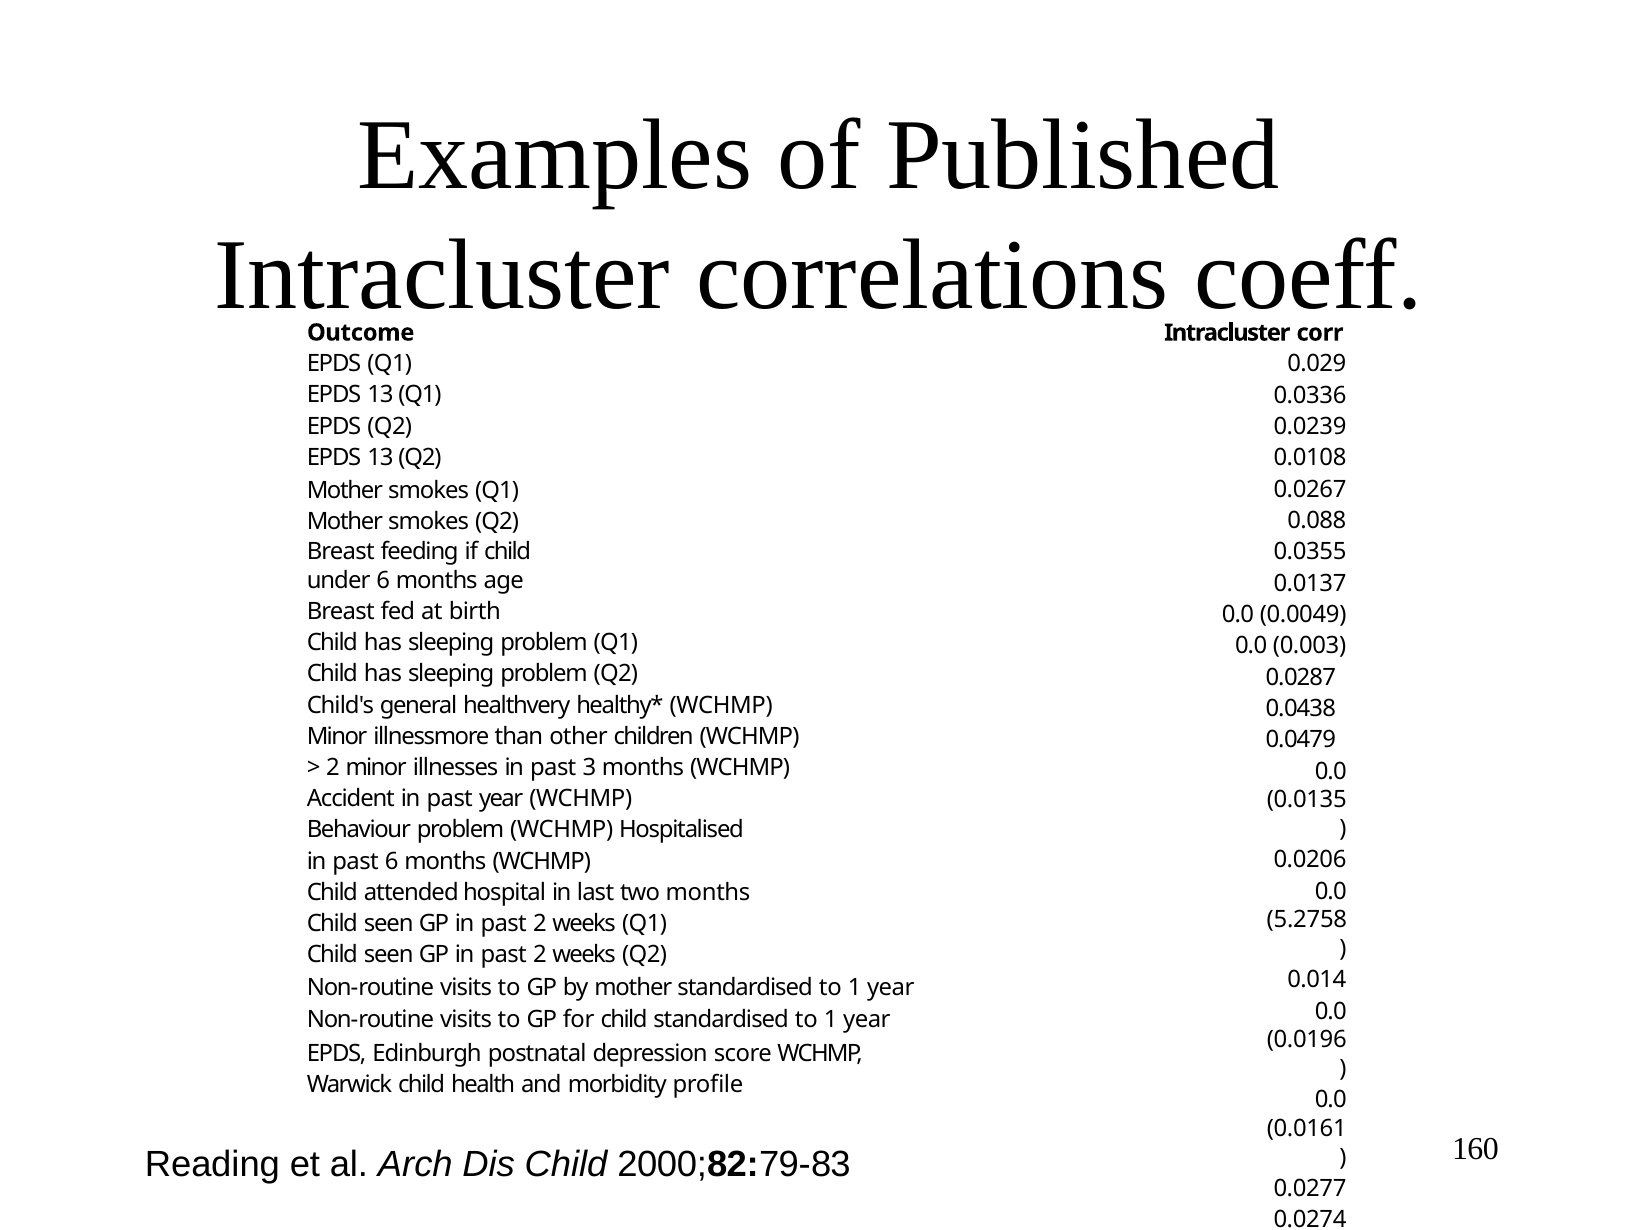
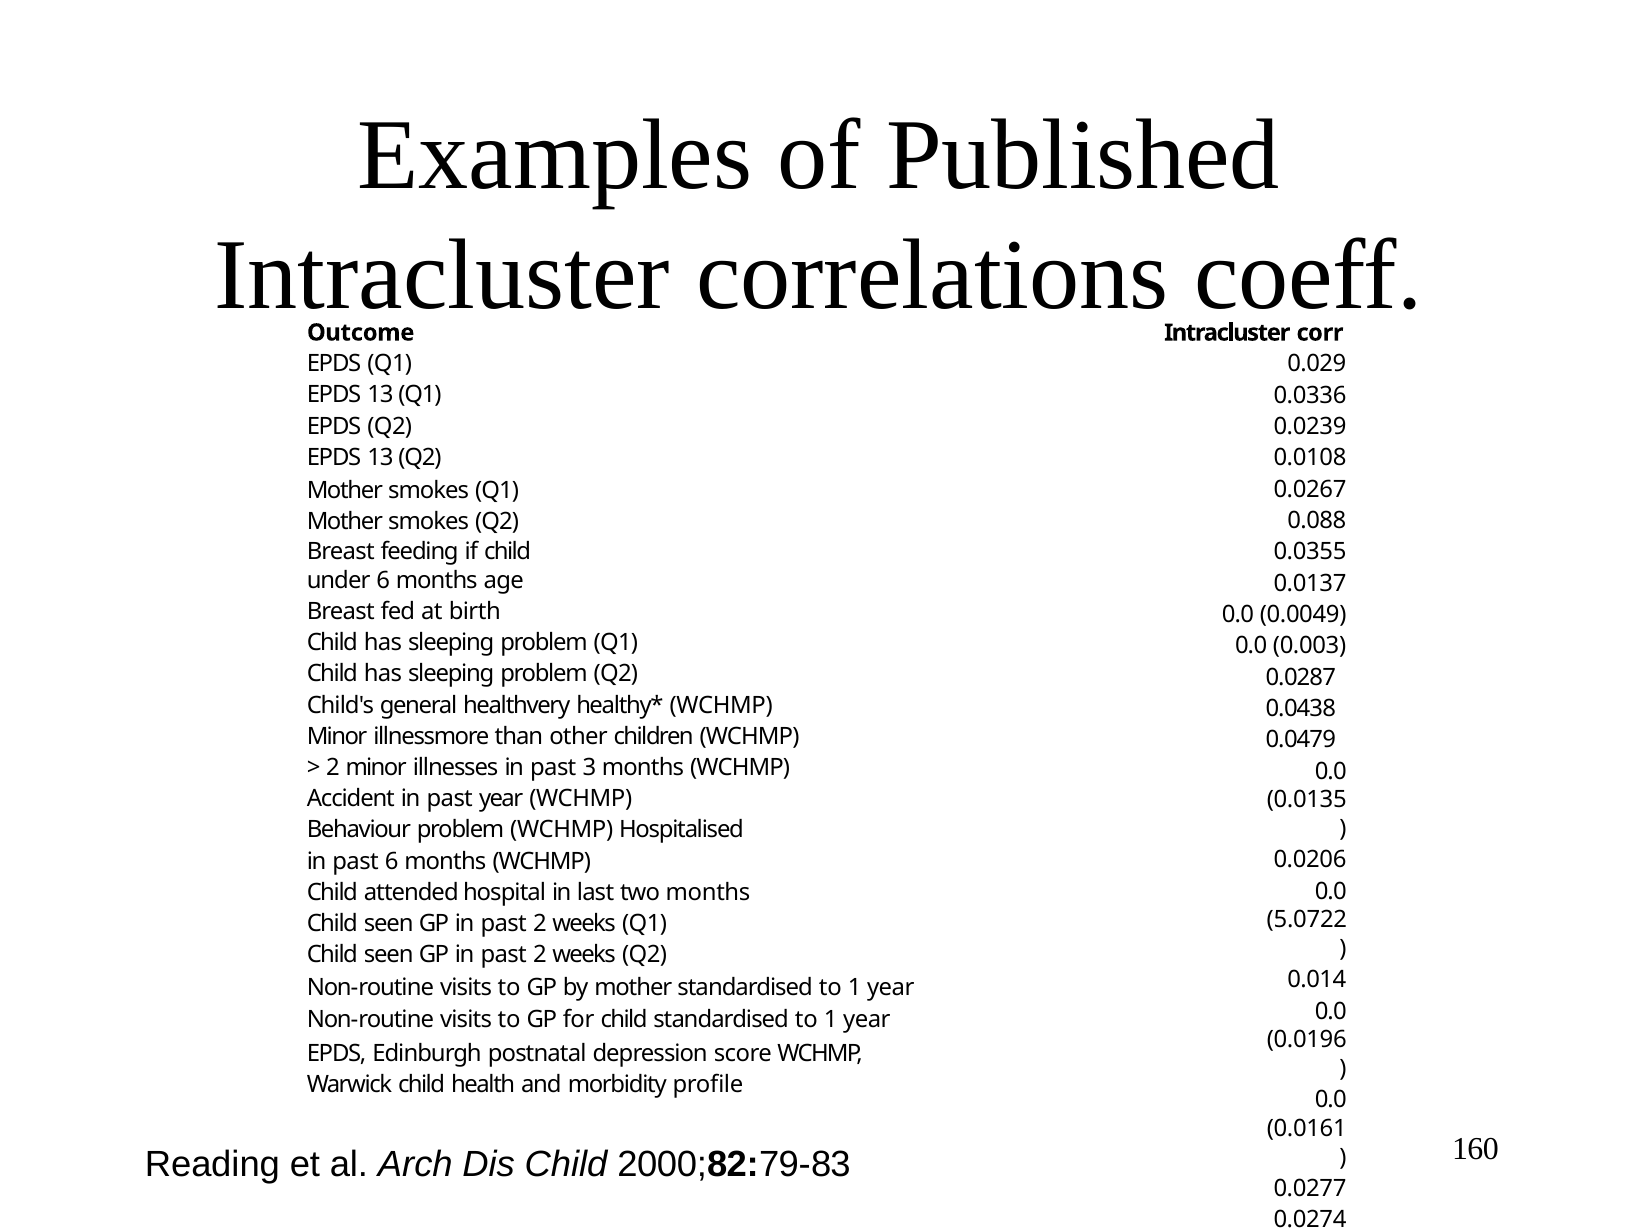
5.2758: 5.2758 -> 5.0722
